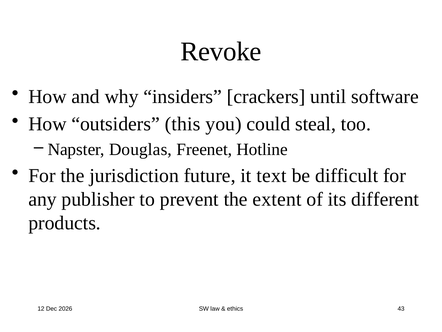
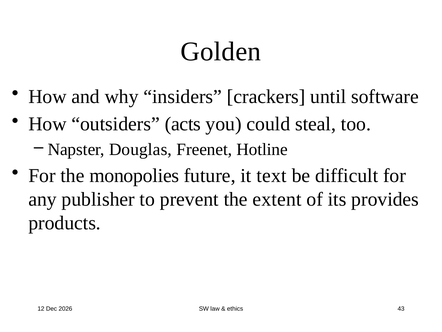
Revoke: Revoke -> Golden
this: this -> acts
jurisdiction: jurisdiction -> monopolies
different: different -> provides
